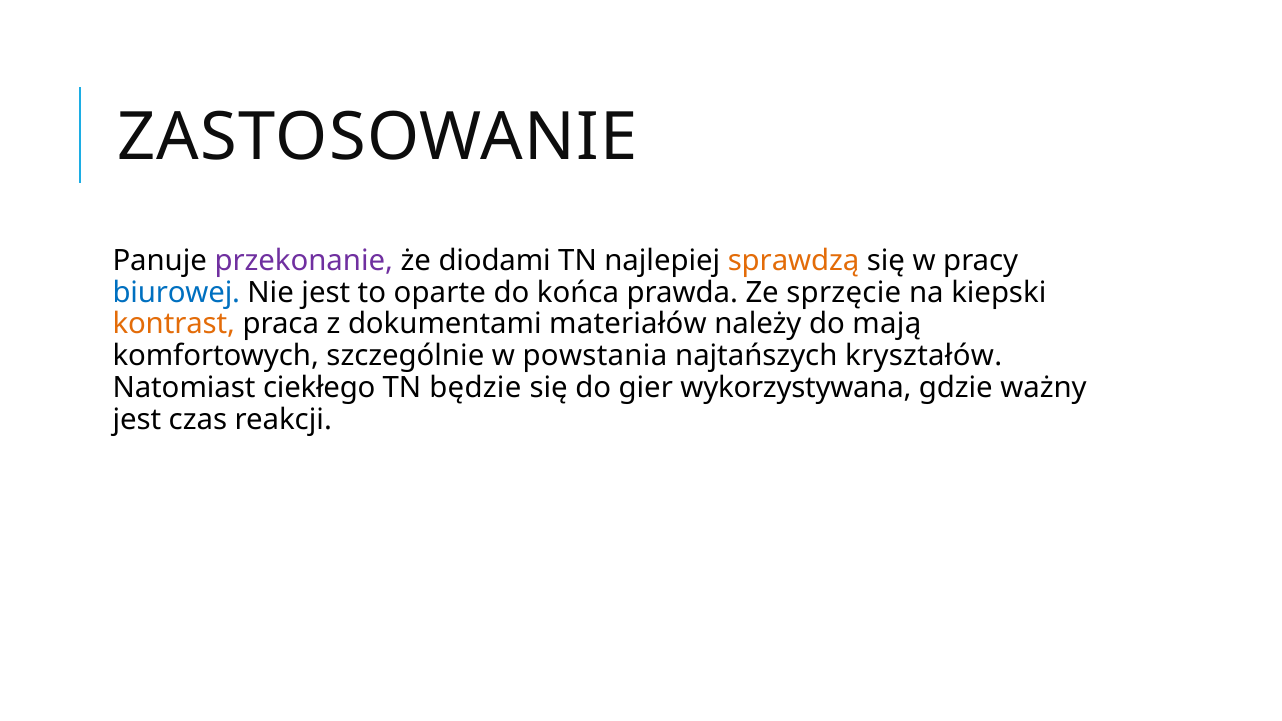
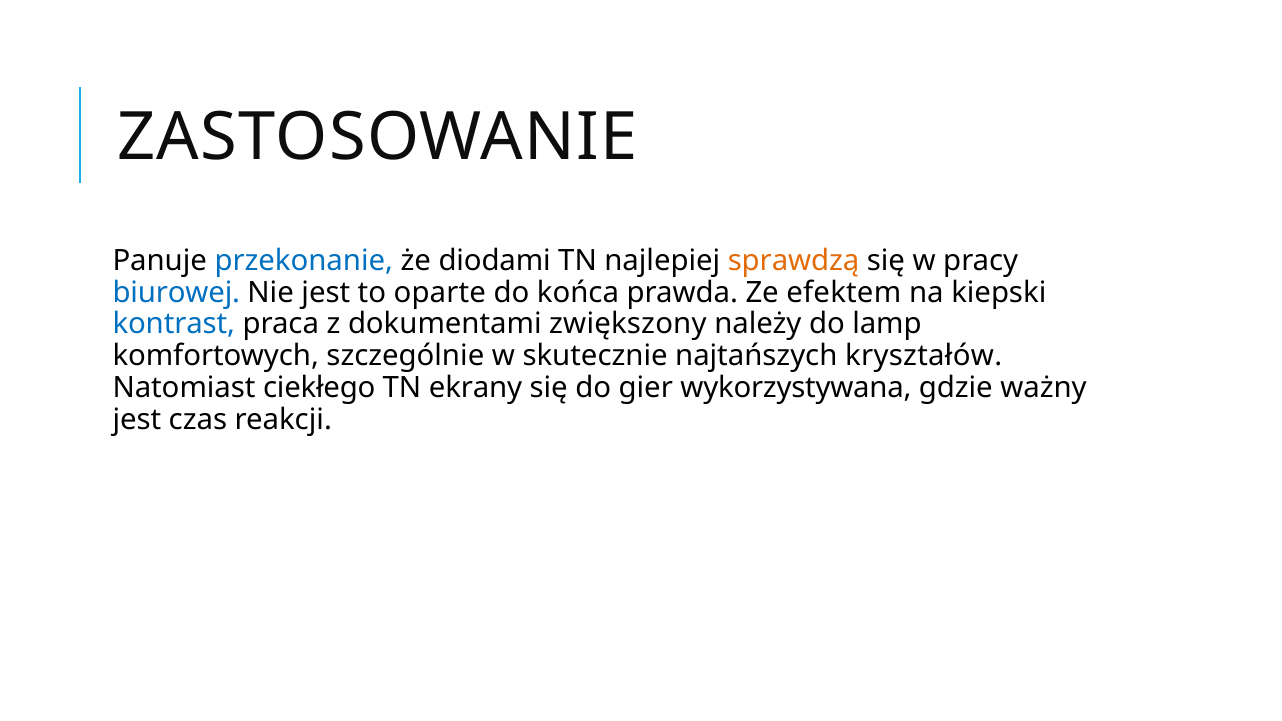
przekonanie colour: purple -> blue
sprzęcie: sprzęcie -> efektem
kontrast colour: orange -> blue
materiałów: materiałów -> zwiększony
mają: mają -> lamp
powstania: powstania -> skutecznie
będzie: będzie -> ekrany
